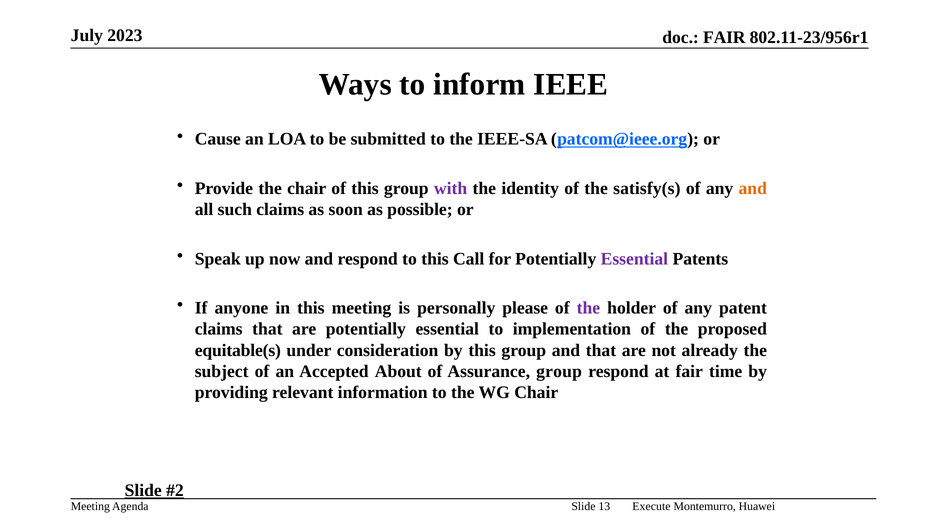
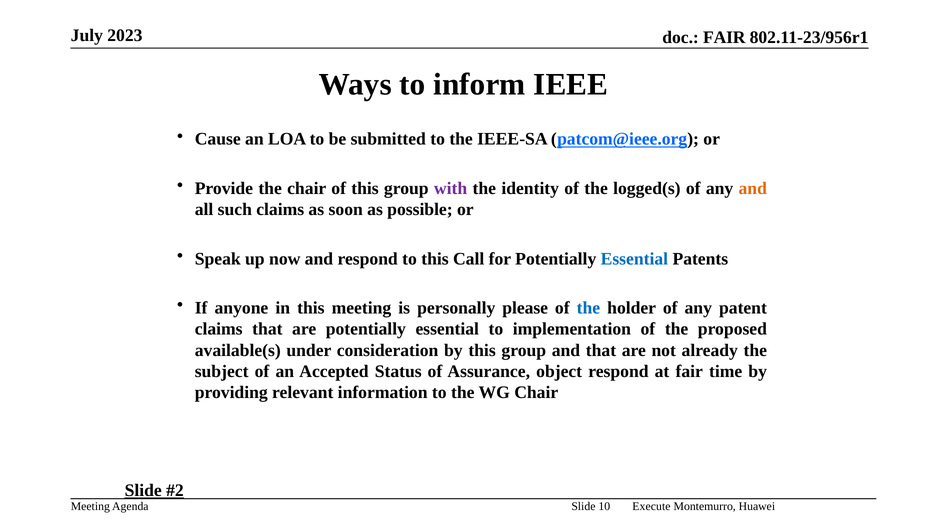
satisfy(s: satisfy(s -> logged(s
Essential at (634, 259) colour: purple -> blue
the at (588, 308) colour: purple -> blue
equitable(s: equitable(s -> available(s
About: About -> Status
Assurance group: group -> object
13: 13 -> 10
